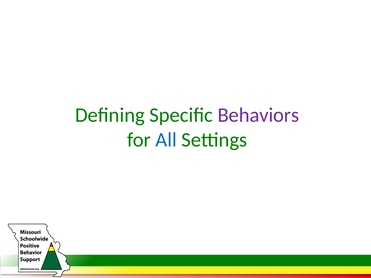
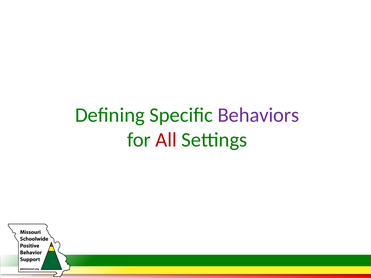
All colour: blue -> red
